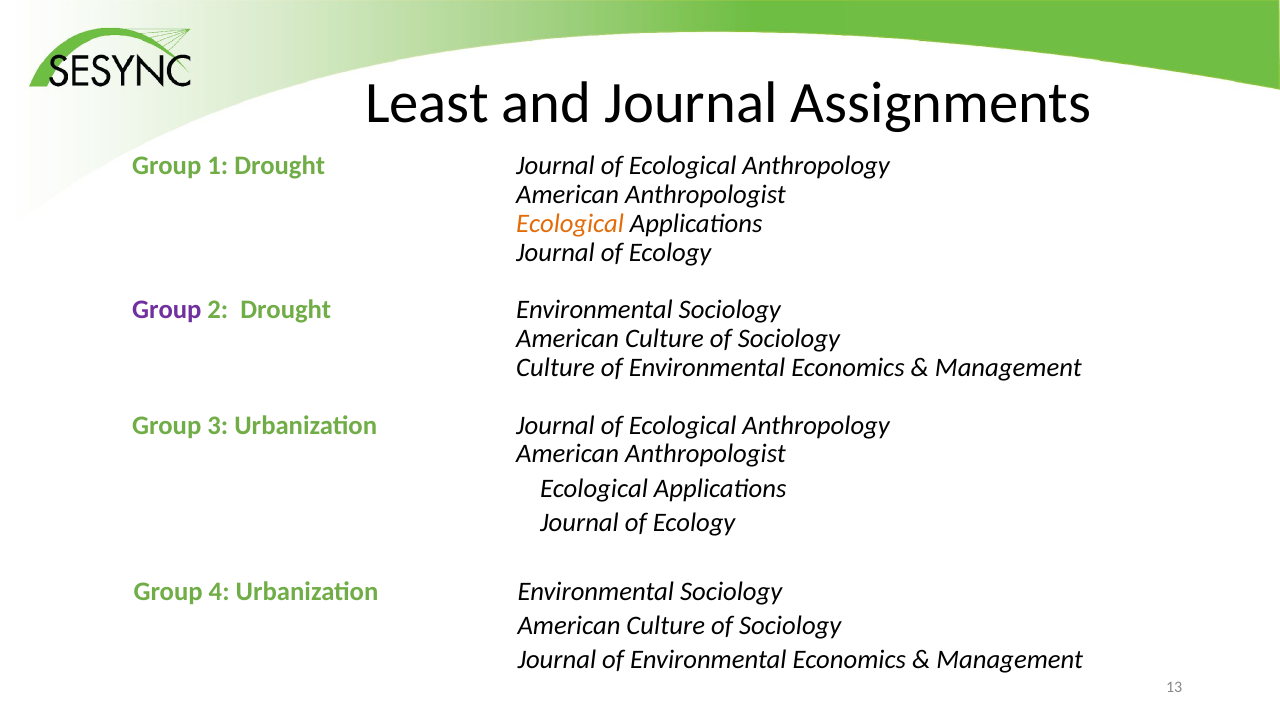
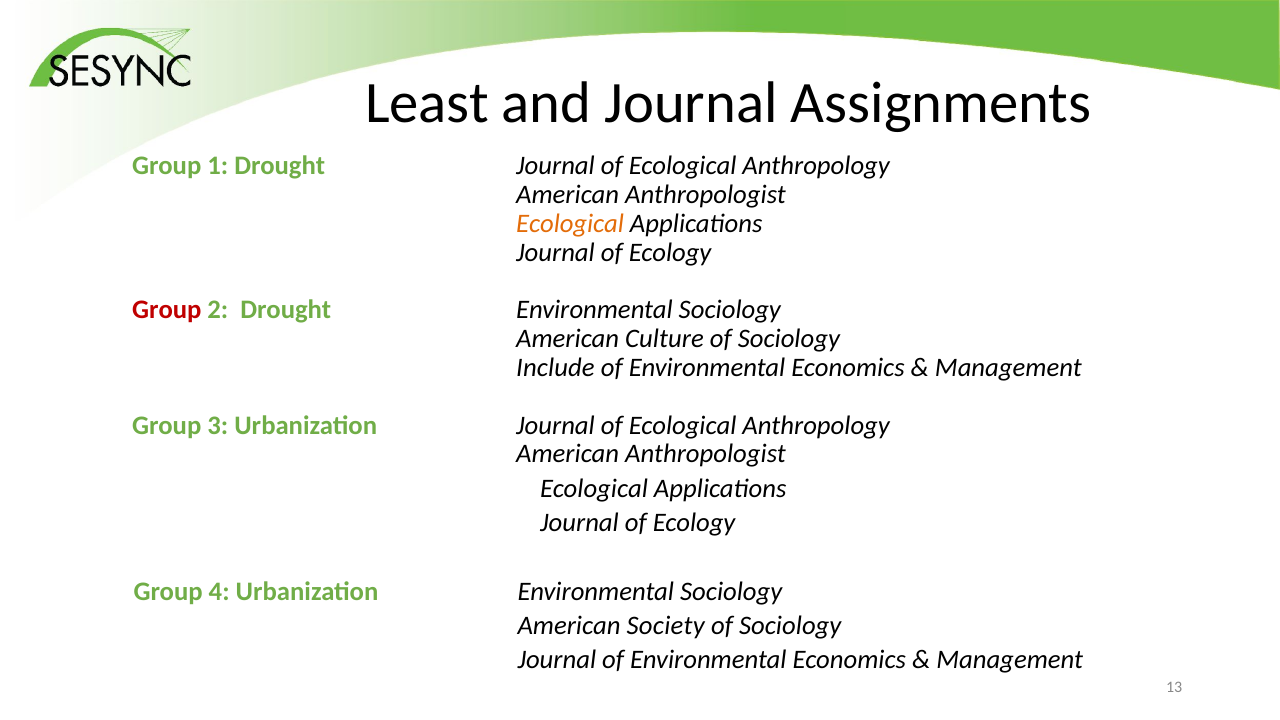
Group at (167, 310) colour: purple -> red
Culture at (555, 368): Culture -> Include
Culture at (666, 626): Culture -> Society
